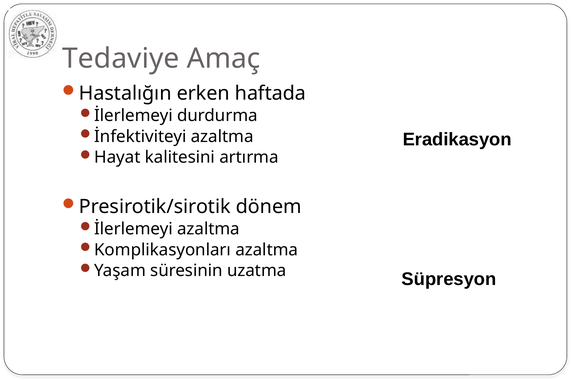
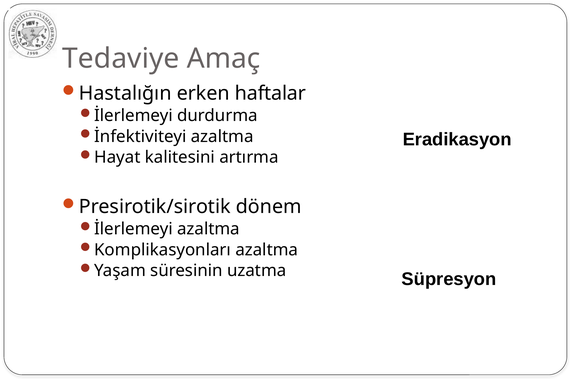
haftada: haftada -> haftalar
